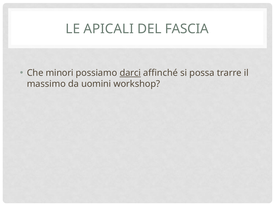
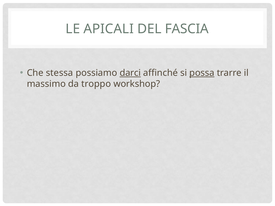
minori: minori -> stessa
possa underline: none -> present
uomini: uomini -> troppo
